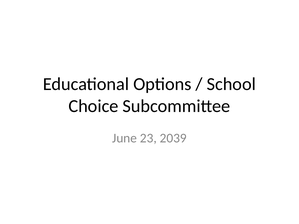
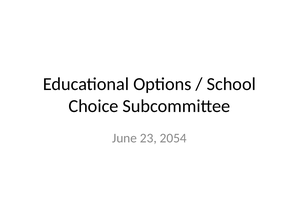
2039: 2039 -> 2054
